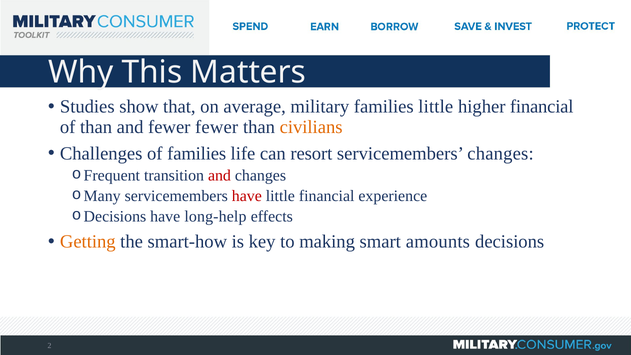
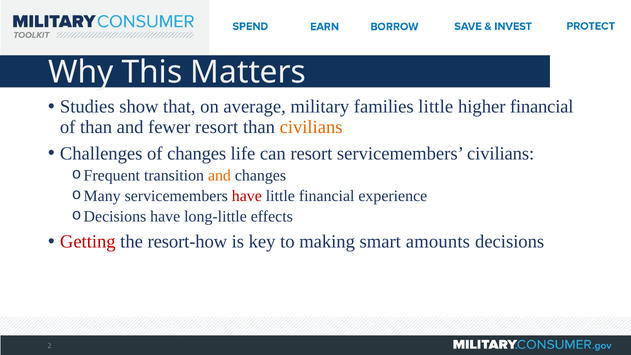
fewer fewer: fewer -> resort
of families: families -> changes
servicemembers changes: changes -> civilians
and at (219, 175) colour: red -> orange
long-help: long-help -> long-little
Getting colour: orange -> red
smart-how: smart-how -> resort-how
